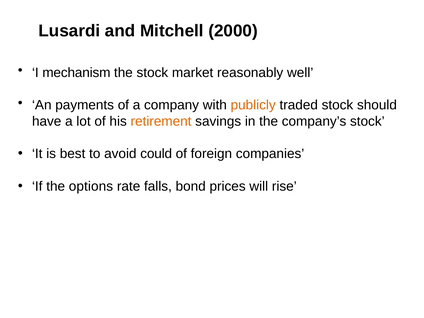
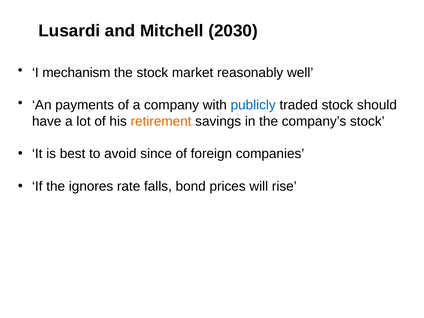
2000: 2000 -> 2030
publicly colour: orange -> blue
could: could -> since
options: options -> ignores
